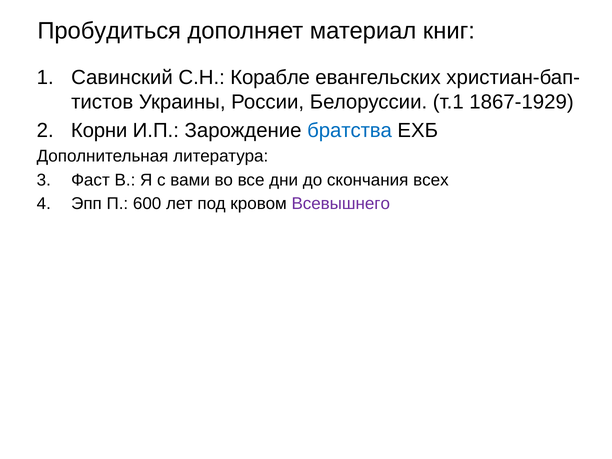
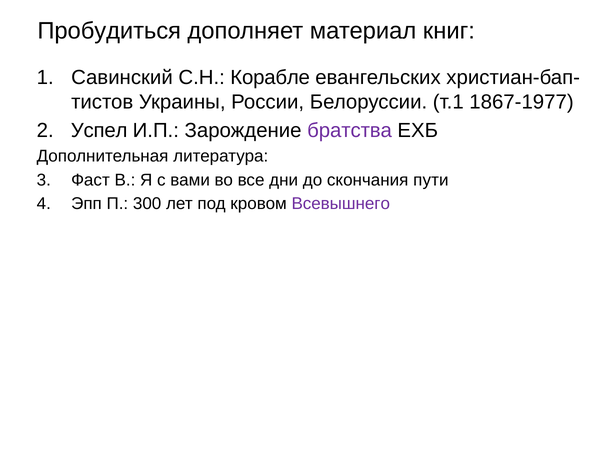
1867-1929: 1867-1929 -> 1867-1977
Корни: Корни -> Успел
братства colour: blue -> purple
всех: всех -> пути
600: 600 -> 300
